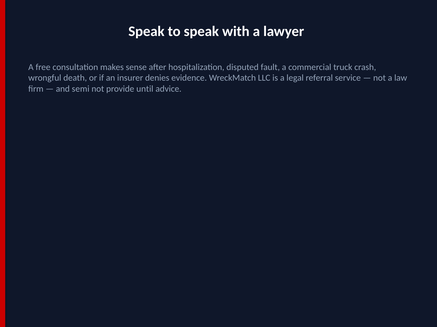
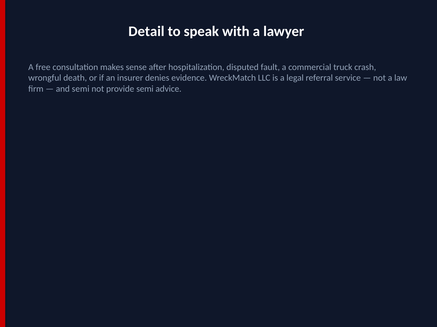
Speak at (146, 32): Speak -> Detail
provide until: until -> semi
